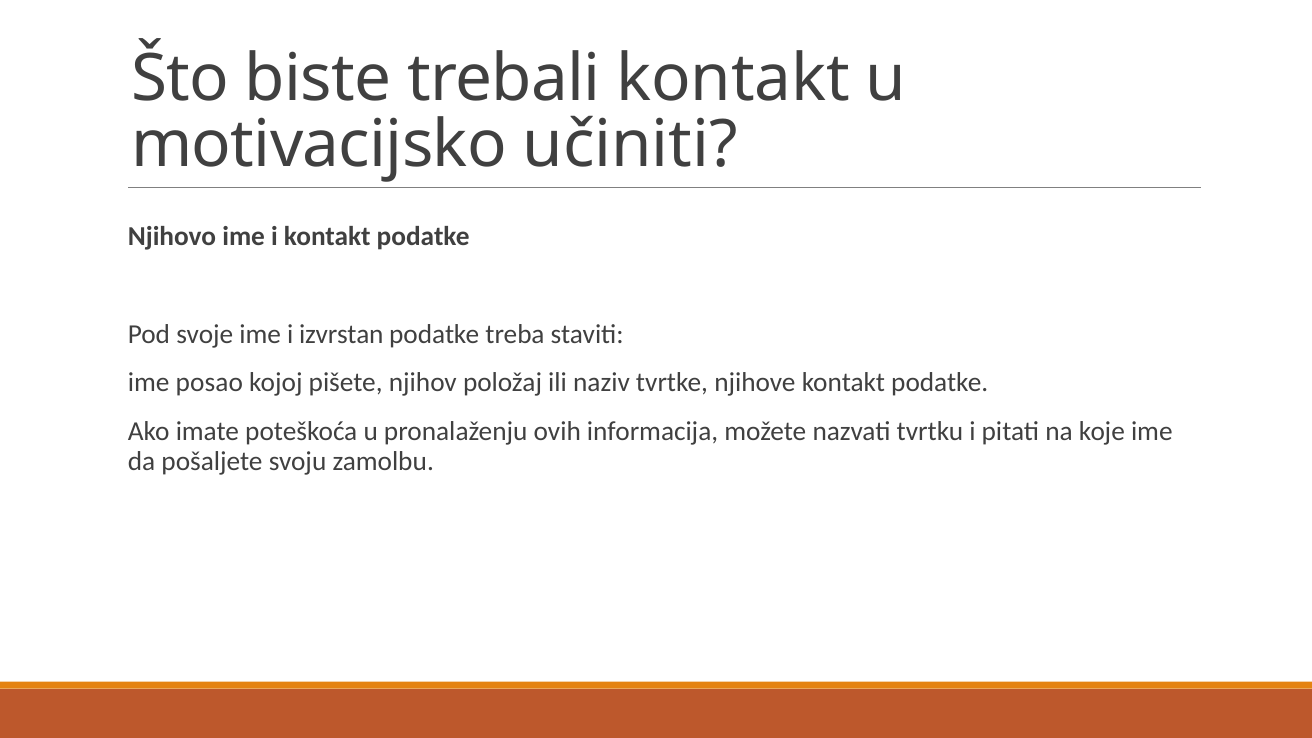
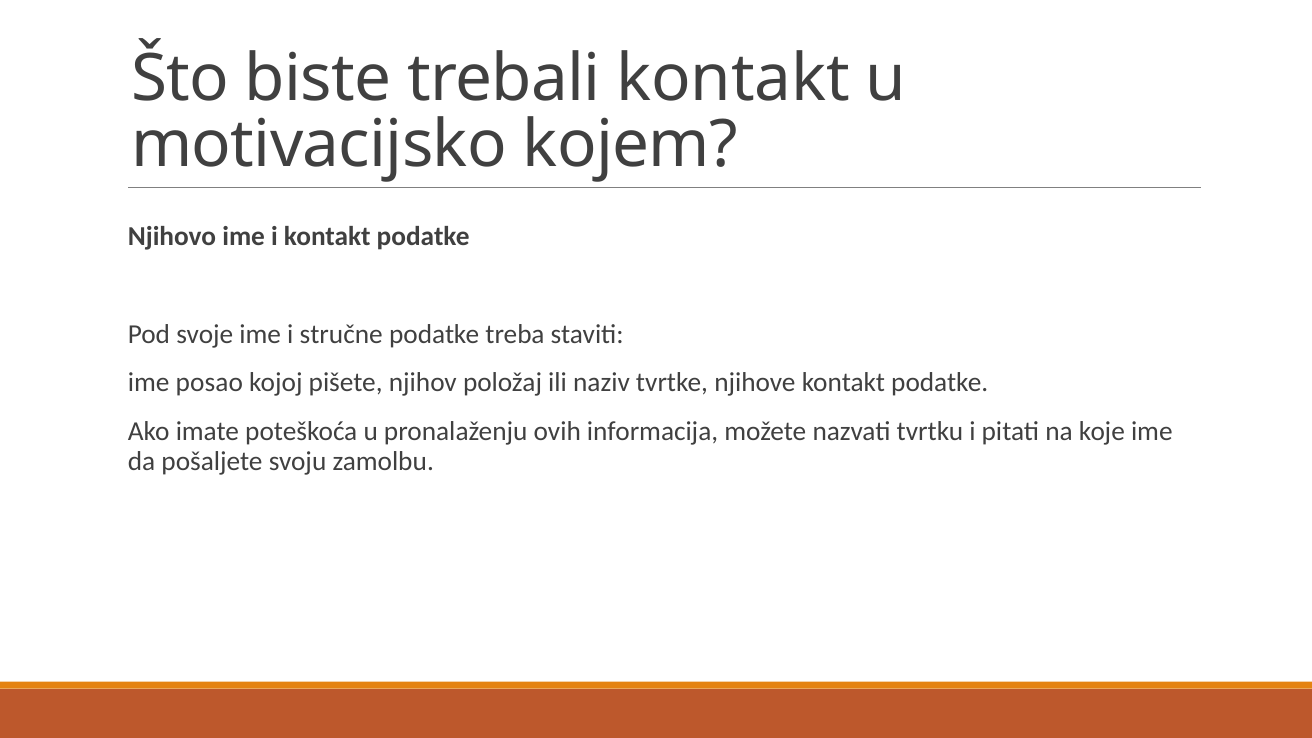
učiniti: učiniti -> kojem
izvrstan: izvrstan -> stručne
